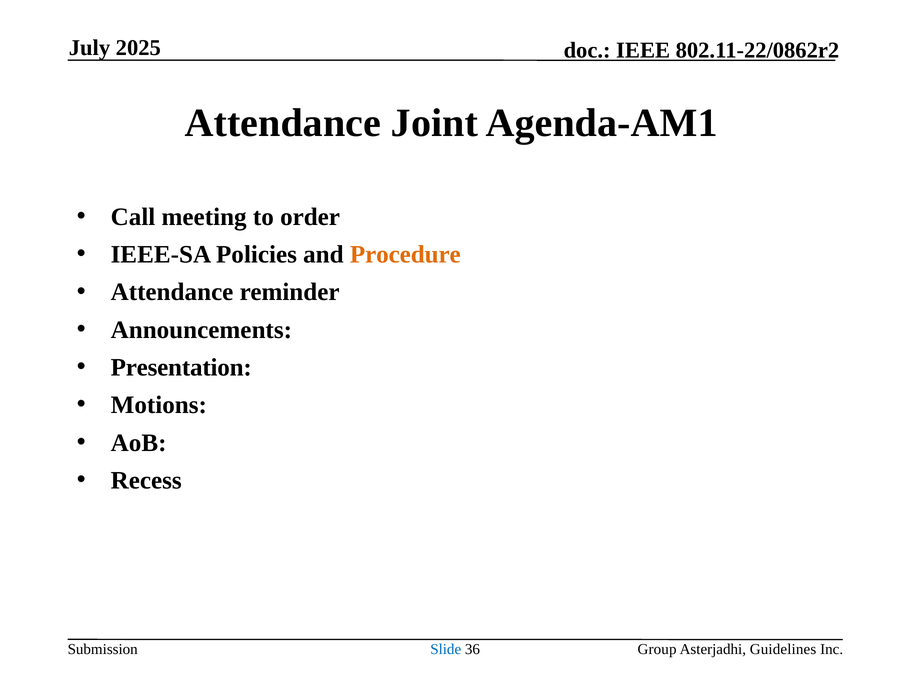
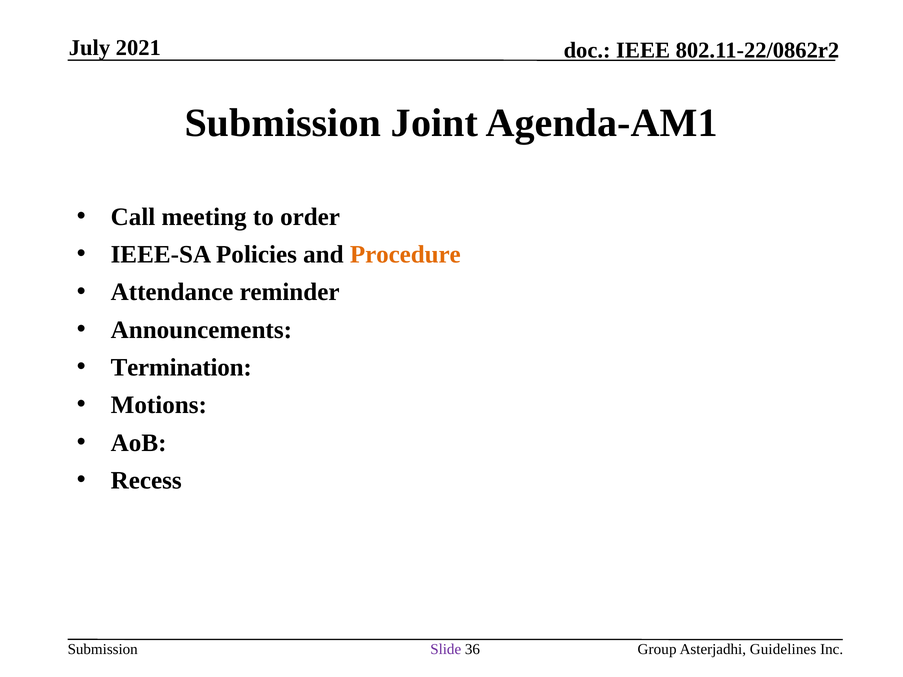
2025: 2025 -> 2021
Attendance at (283, 123): Attendance -> Submission
Presentation: Presentation -> Termination
Slide colour: blue -> purple
